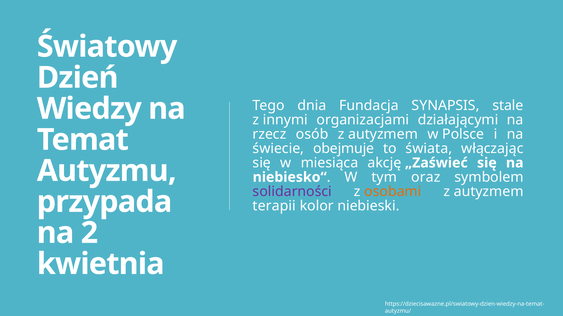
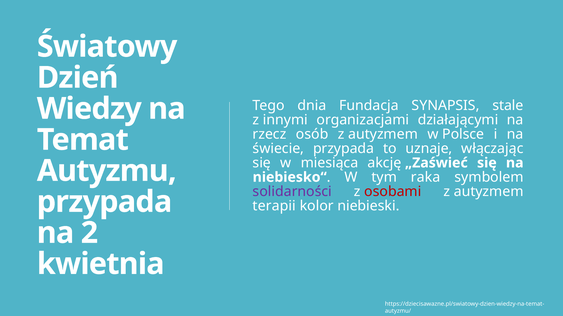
świecie obejmuje: obejmuje -> przypada
świata: świata -> uznaje
oraz: oraz -> raka
osobami colour: orange -> red
